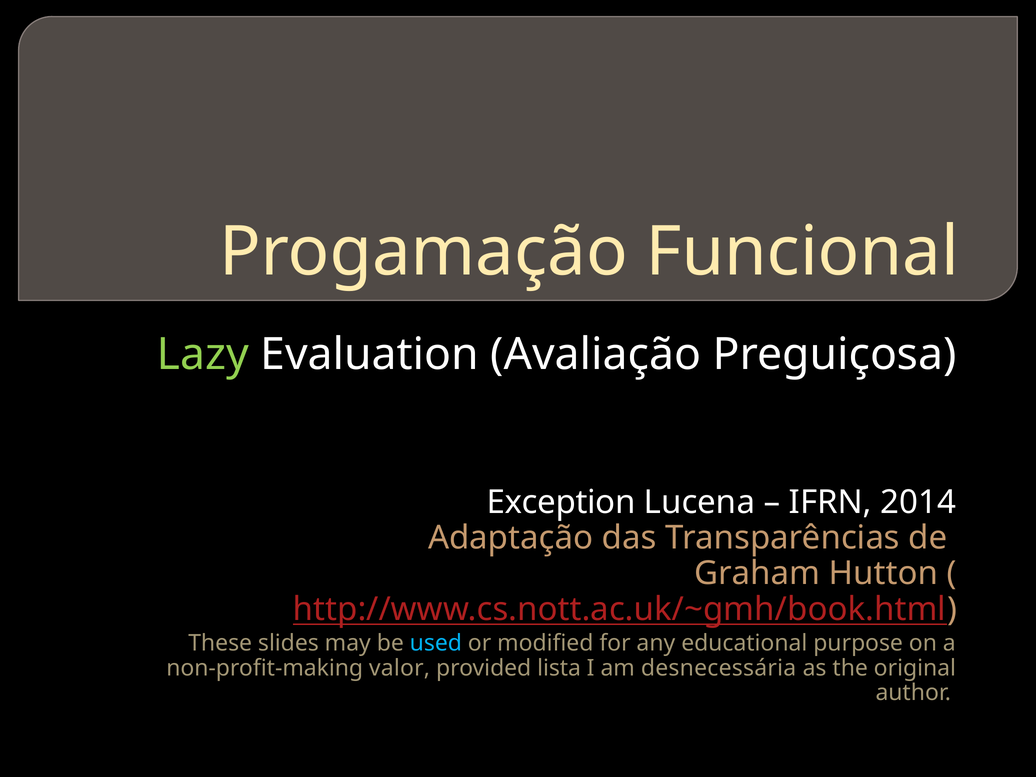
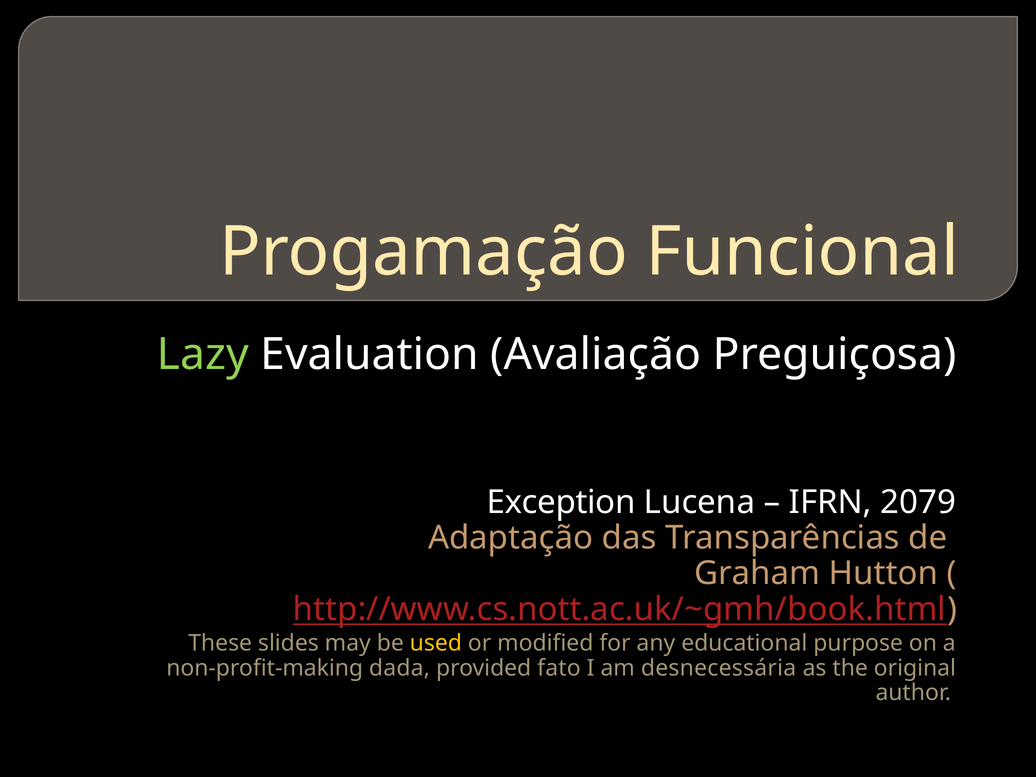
2014: 2014 -> 2079
used colour: light blue -> yellow
valor: valor -> dada
lista: lista -> fato
